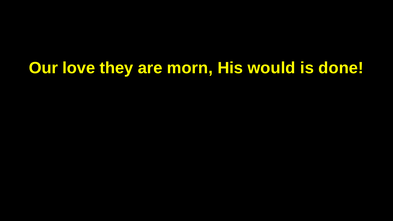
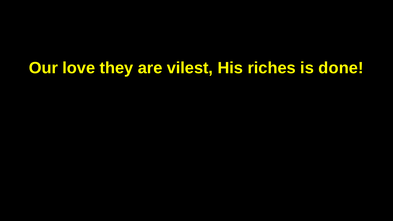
morn: morn -> vilest
would: would -> riches
